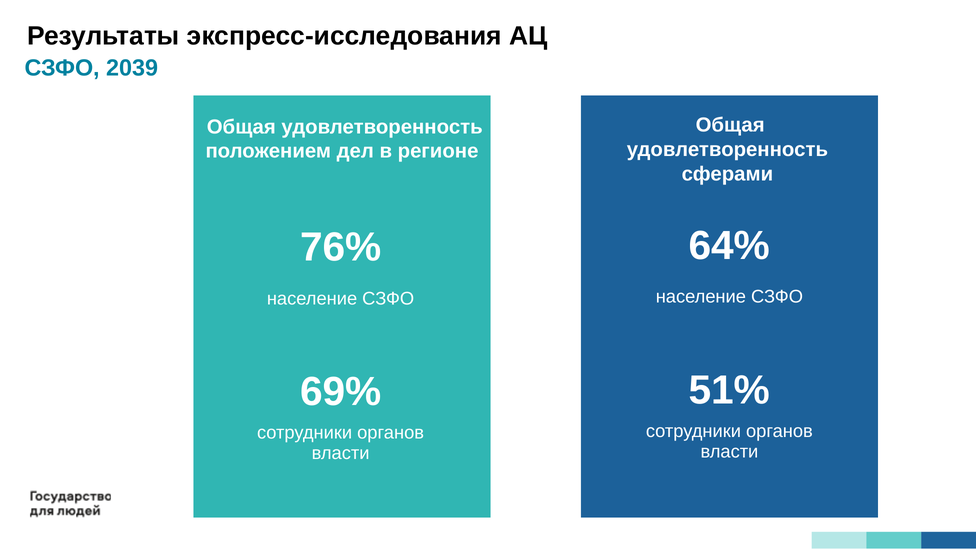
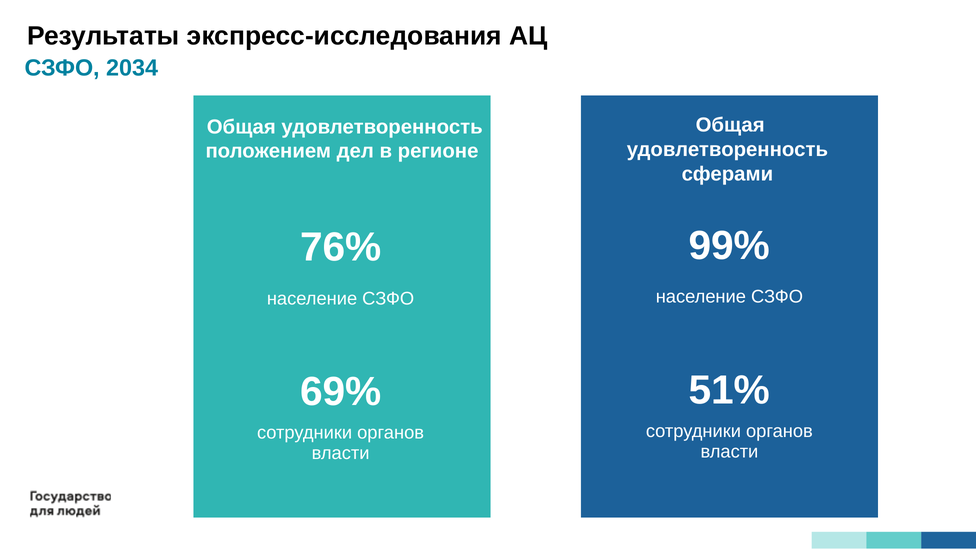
2039: 2039 -> 2034
64%: 64% -> 99%
